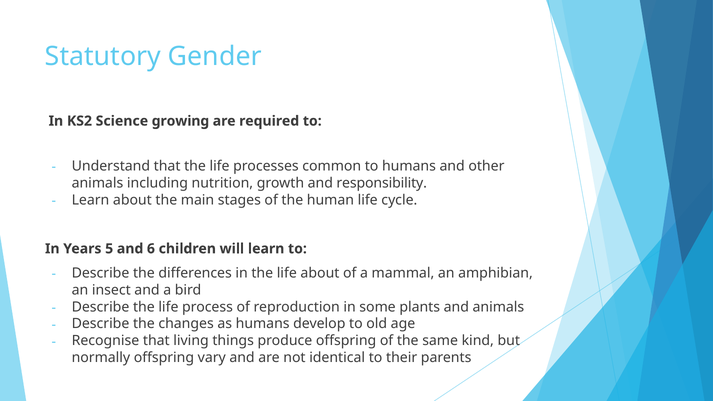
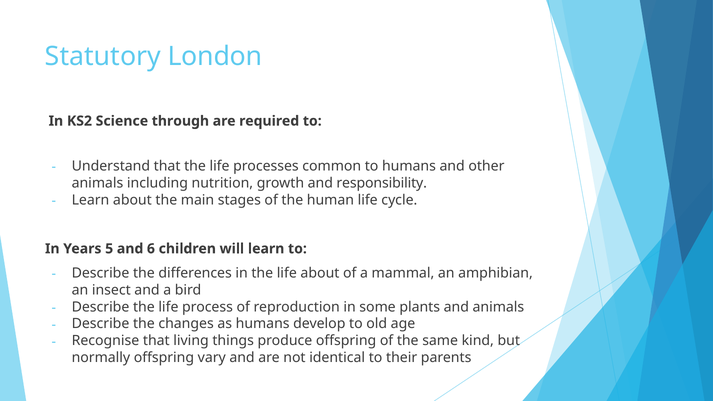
Gender: Gender -> London
growing: growing -> through
